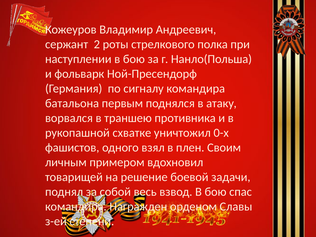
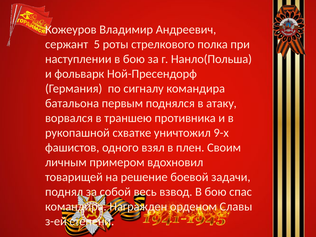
2: 2 -> 5
0-х: 0-х -> 9-х
